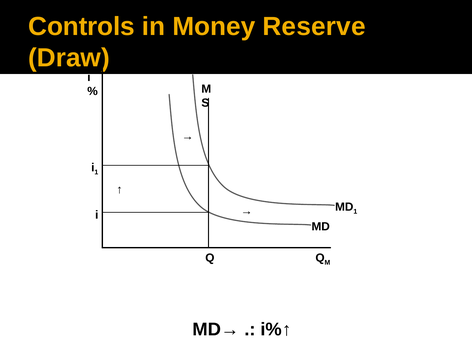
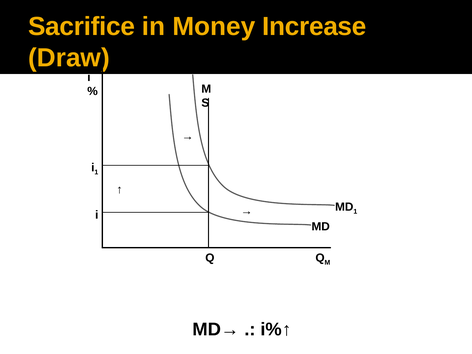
Controls: Controls -> Sacrifice
Reserve: Reserve -> Increase
